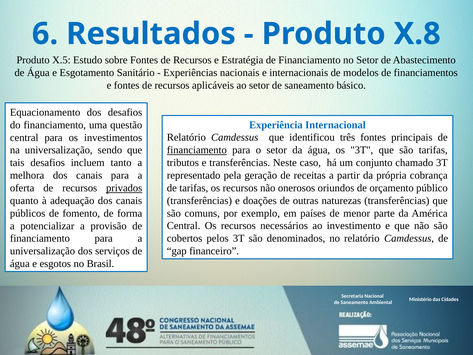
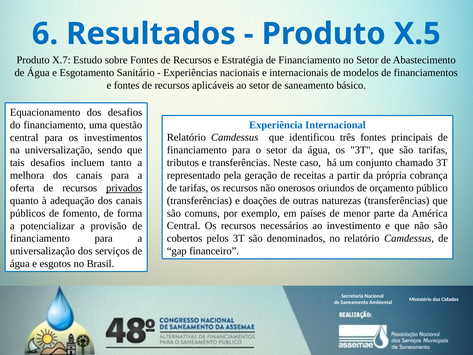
X.8: X.8 -> X.5
X.5: X.5 -> X.7
financiamento at (197, 150) underline: present -> none
